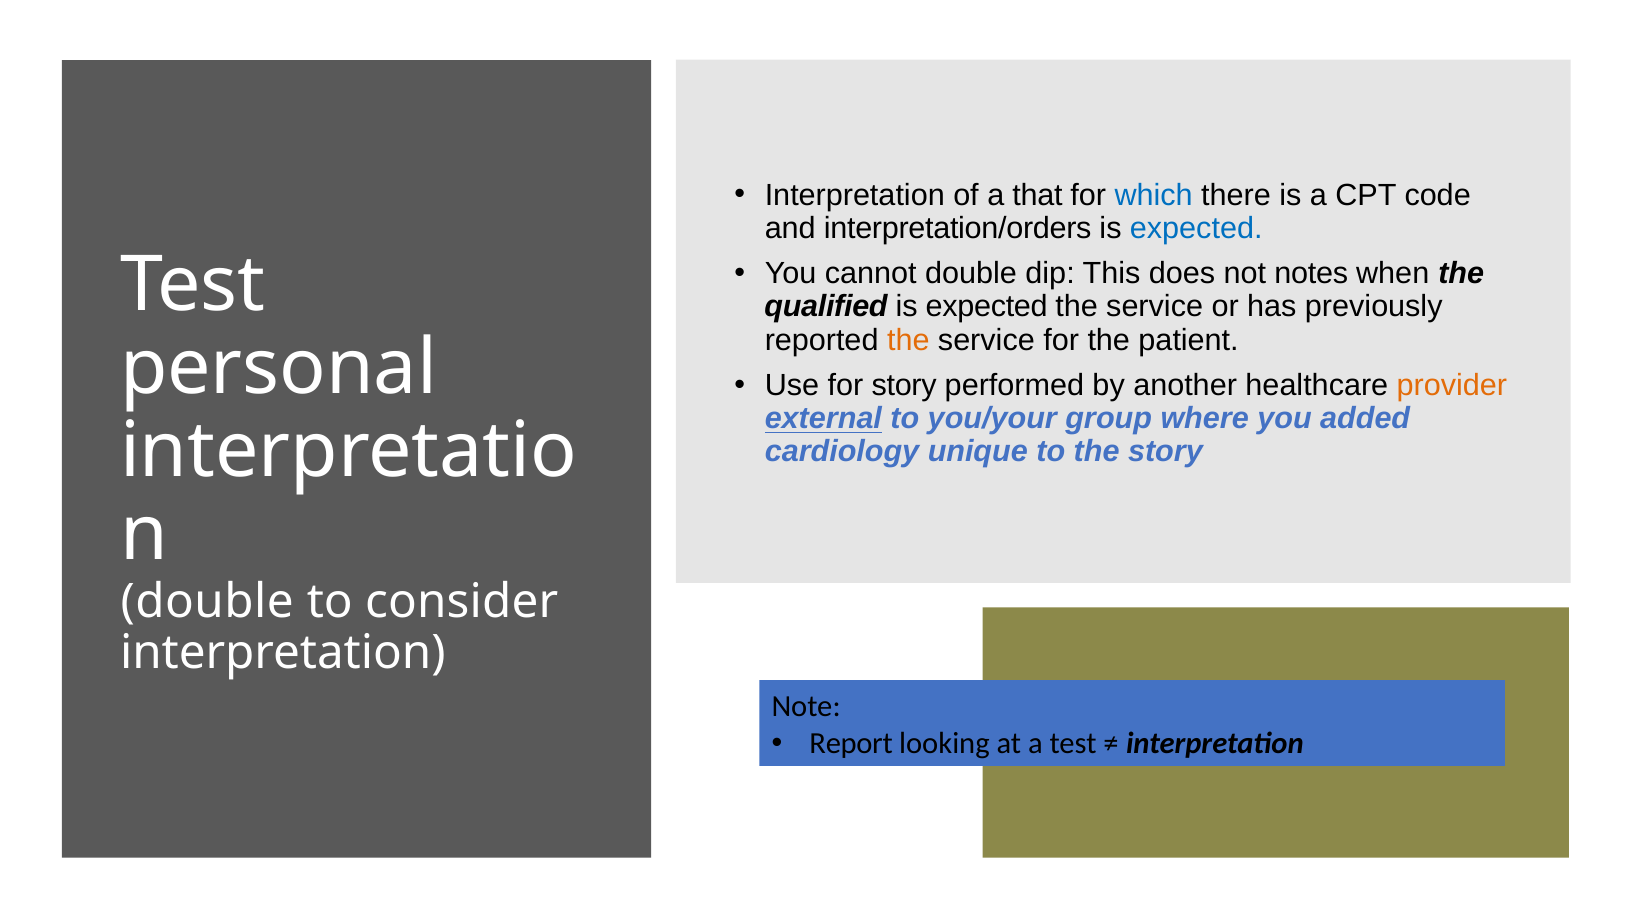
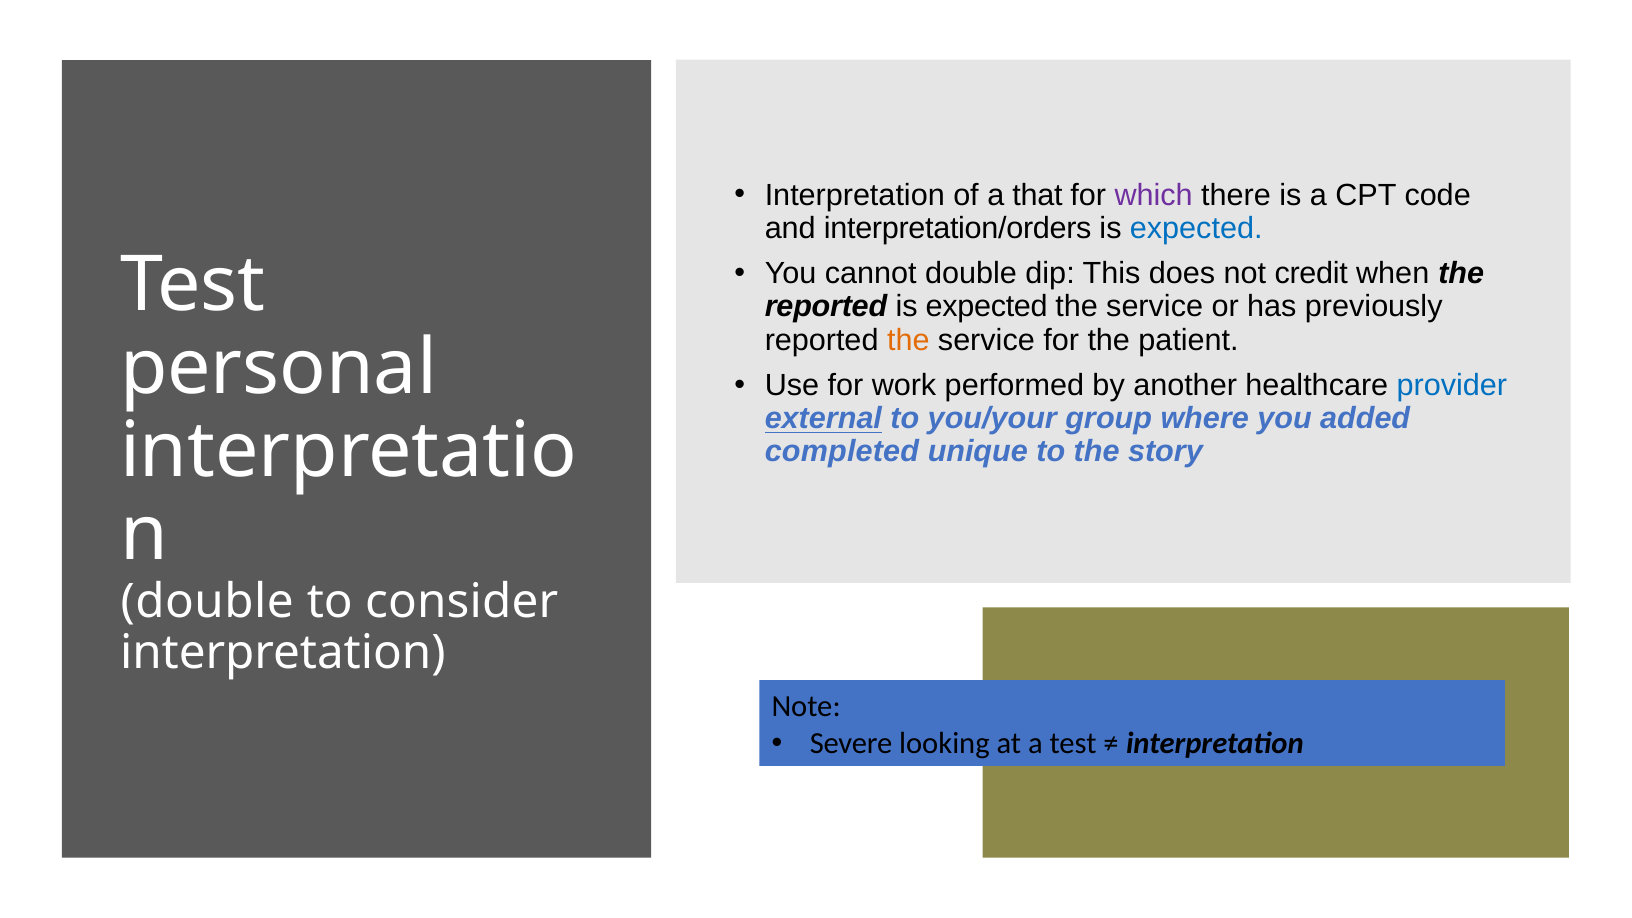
which colour: blue -> purple
notes: notes -> credit
qualified at (826, 307): qualified -> reported
for story: story -> work
provider colour: orange -> blue
cardiology: cardiology -> completed
Report: Report -> Severe
